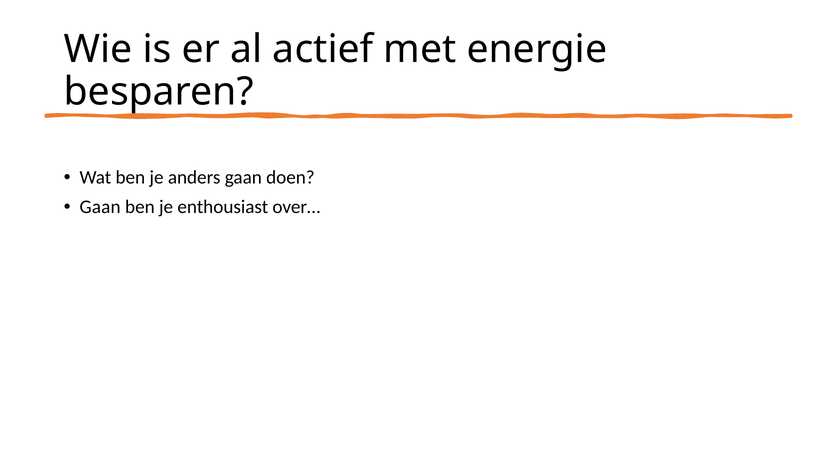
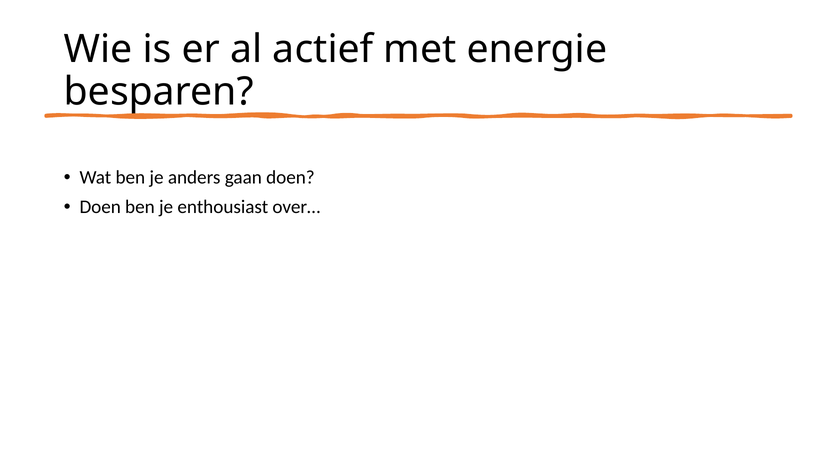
Gaan at (100, 207): Gaan -> Doen
